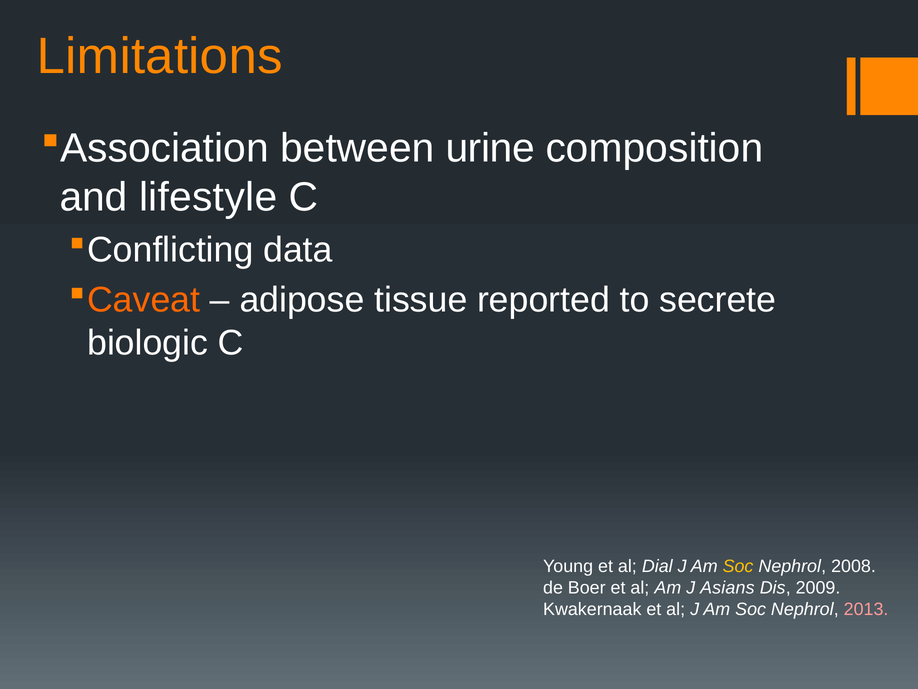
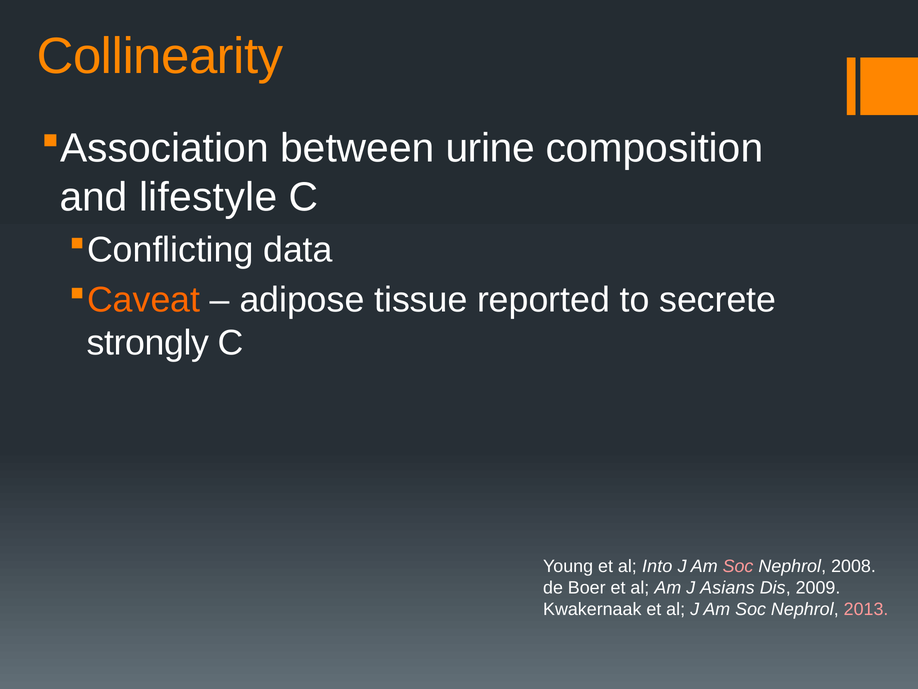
Limitations: Limitations -> Collinearity
biologic: biologic -> strongly
Dial: Dial -> Into
Soc at (738, 566) colour: yellow -> pink
